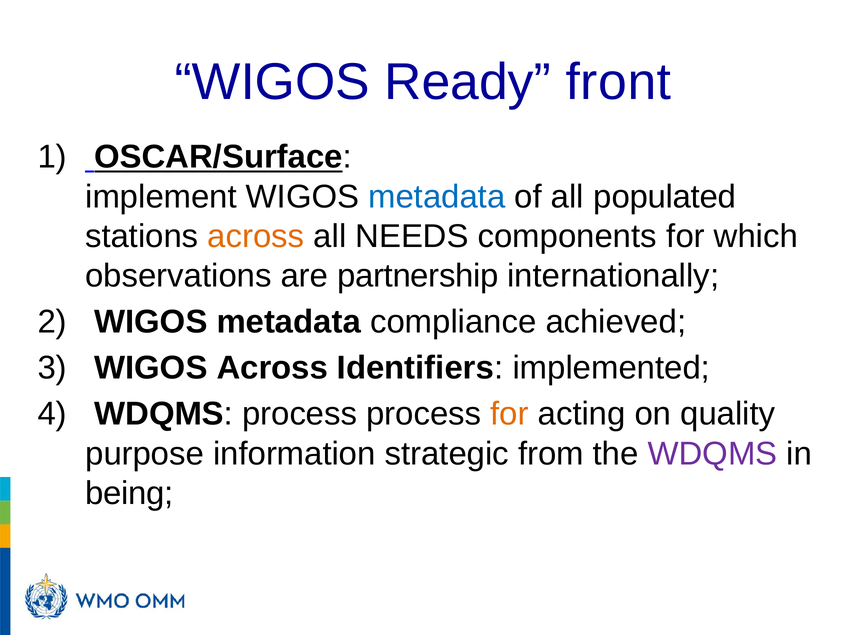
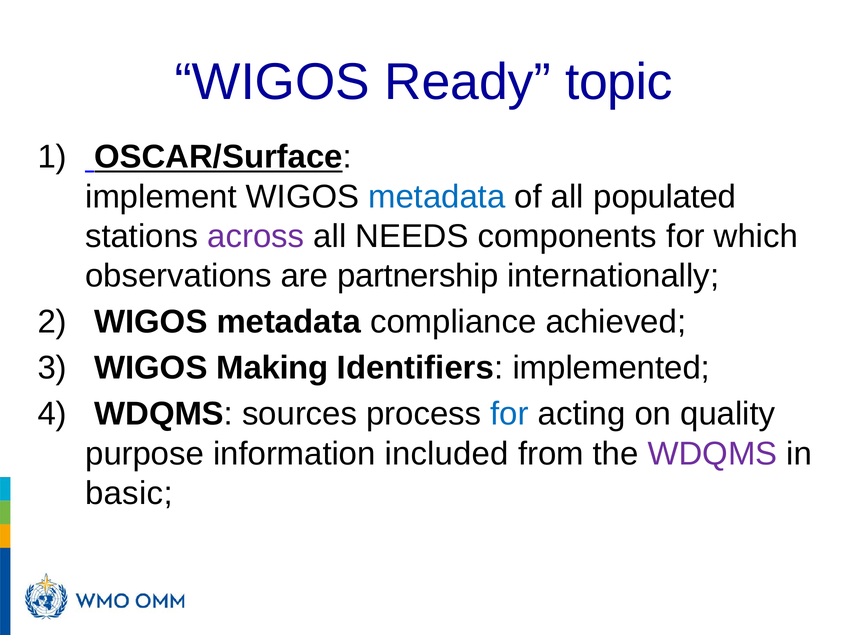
front: front -> topic
across at (256, 236) colour: orange -> purple
WIGOS Across: Across -> Making
WDQMS process: process -> sources
for at (510, 414) colour: orange -> blue
strategic: strategic -> included
being: being -> basic
